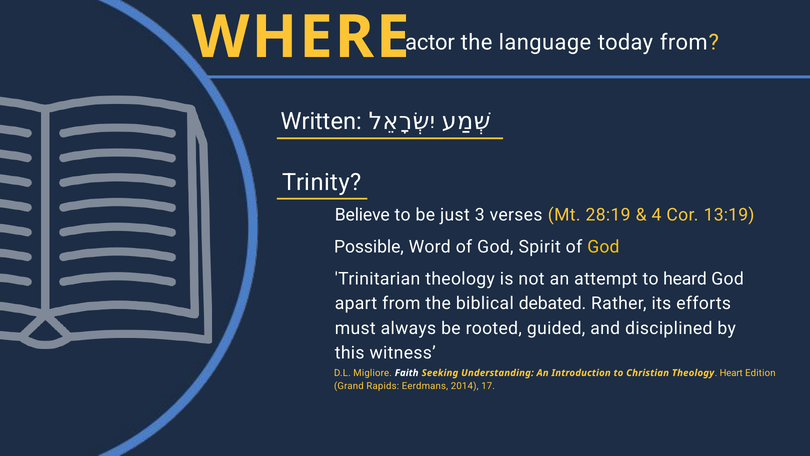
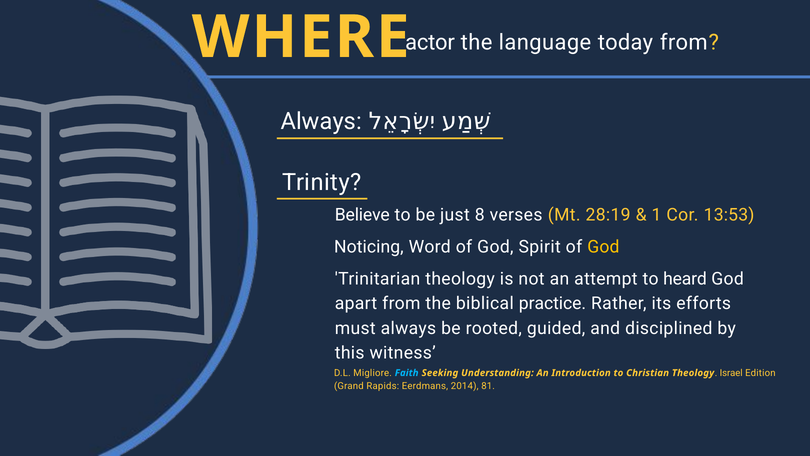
Written at (321, 121): Written -> Always
3: 3 -> 8
4: 4 -> 1
13:19: 13:19 -> 13:53
Possible: Possible -> Noticing
debated: debated -> practice
Faith colour: white -> light blue
Heart: Heart -> Israel
17: 17 -> 81
